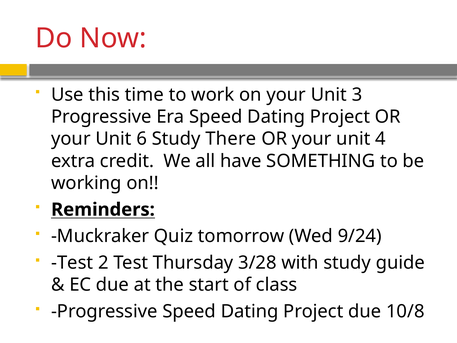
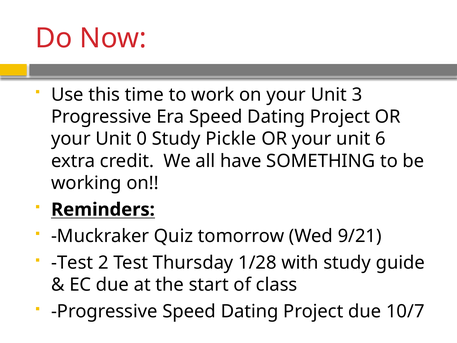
6: 6 -> 0
There: There -> Pickle
4: 4 -> 6
9/24: 9/24 -> 9/21
3/28: 3/28 -> 1/28
10/8: 10/8 -> 10/7
